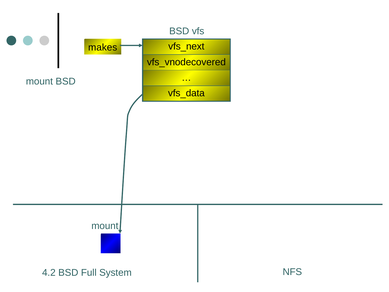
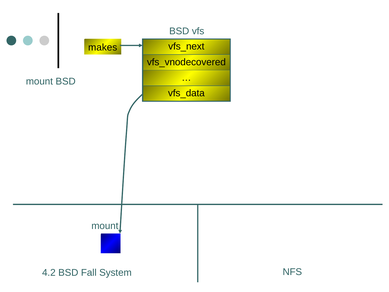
Full: Full -> Fall
